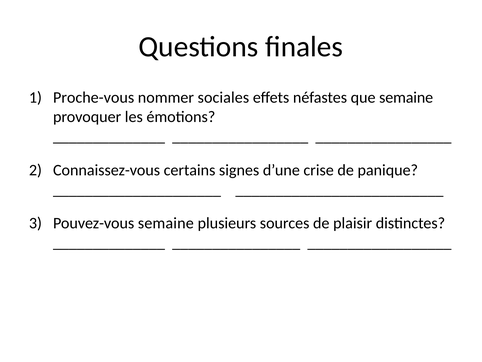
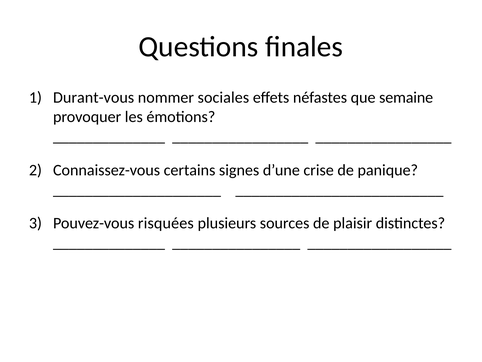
Proche-vous: Proche-vous -> Durant-vous
Pouvez-vous semaine: semaine -> risquées
